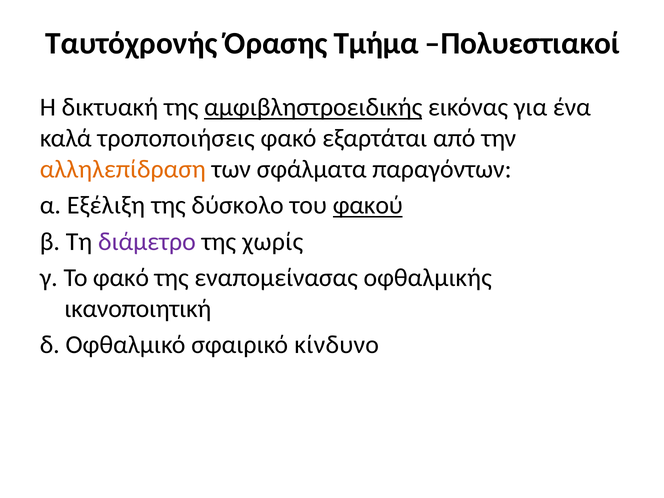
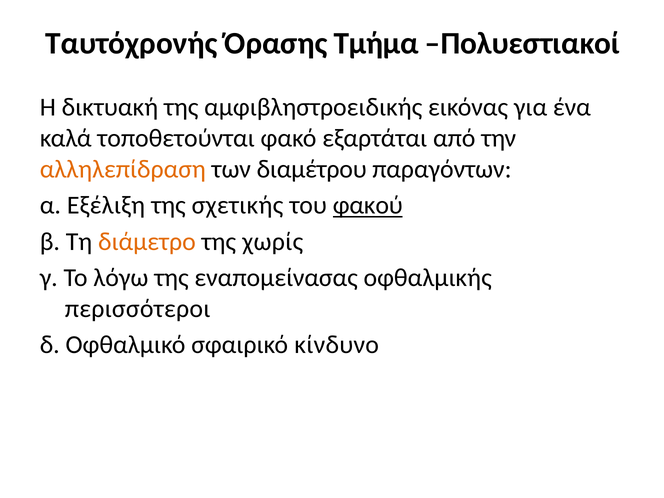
αμφιβληστροειδικής underline: present -> none
τροποποιήσεις: τροποποιήσεις -> τοποθετούνται
σφάλματα: σφάλματα -> διαμέτρου
δύσκολο: δύσκολο -> σχετικής
διάμετρο colour: purple -> orange
Το φακό: φακό -> λόγω
ικανοποιητική: ικανοποιητική -> περισσότεροι
